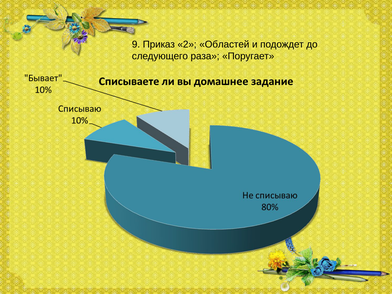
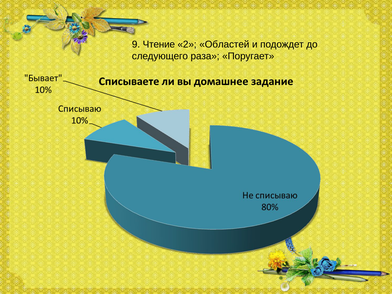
Приказ: Приказ -> Чтение
